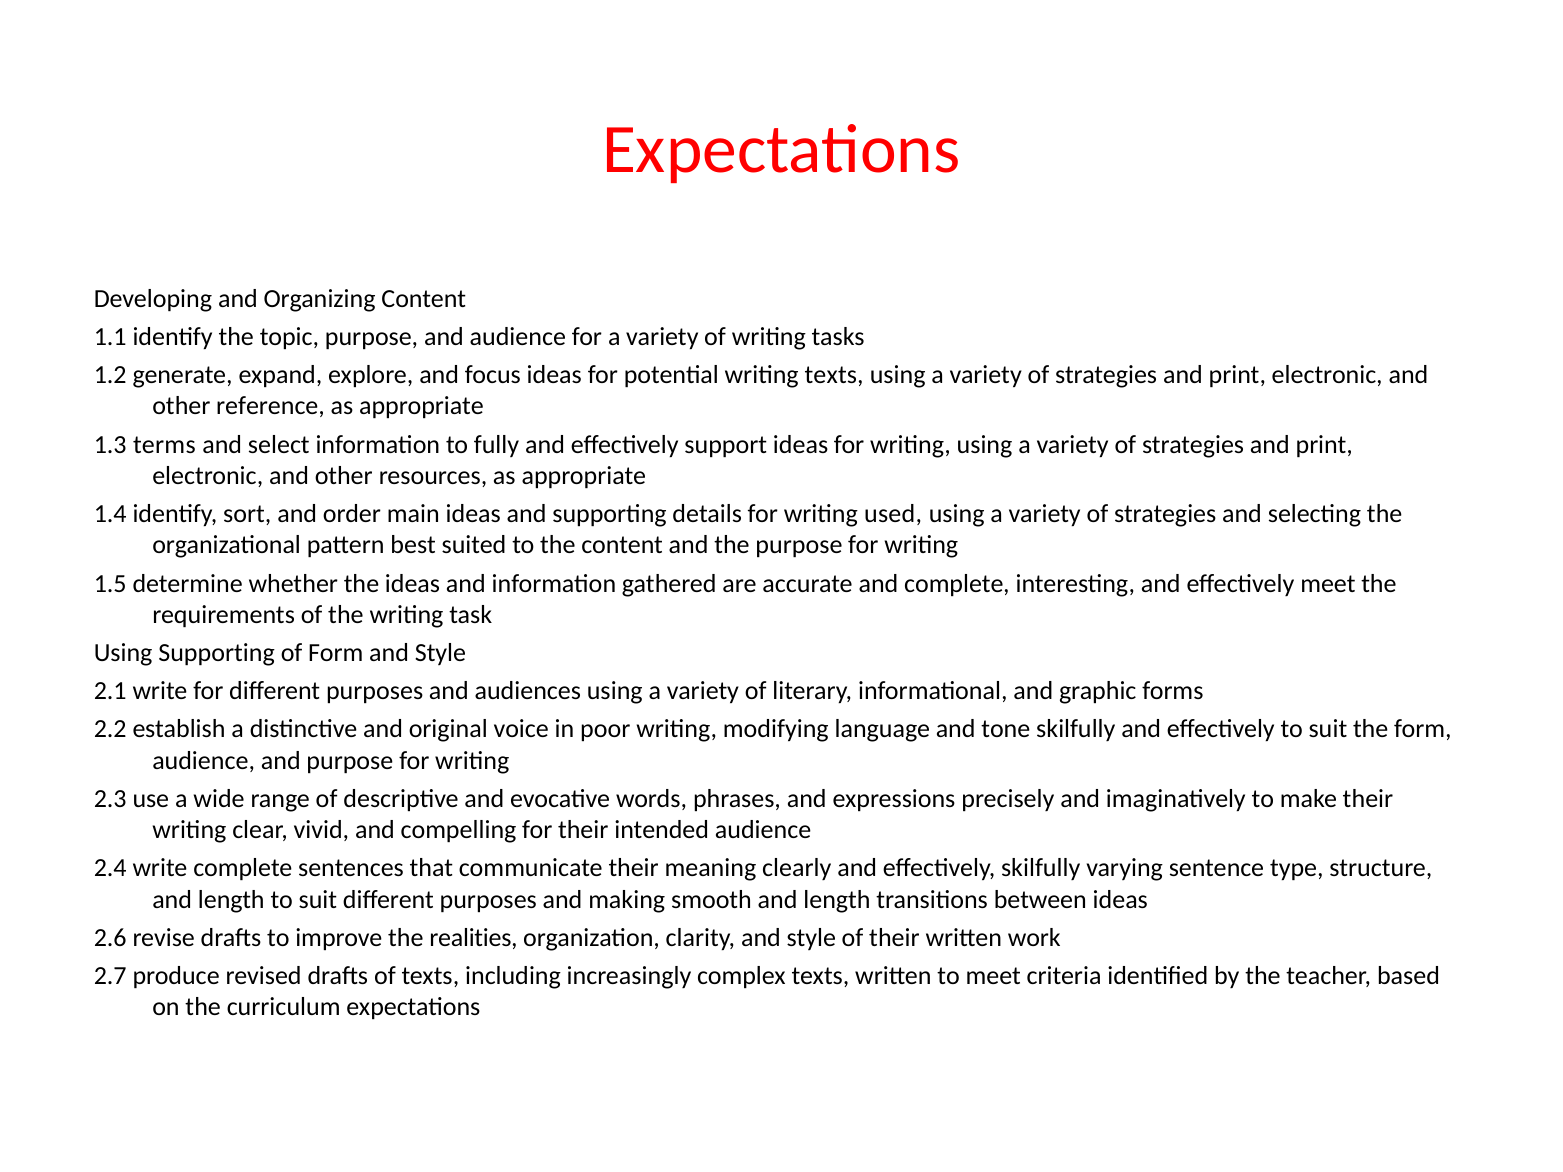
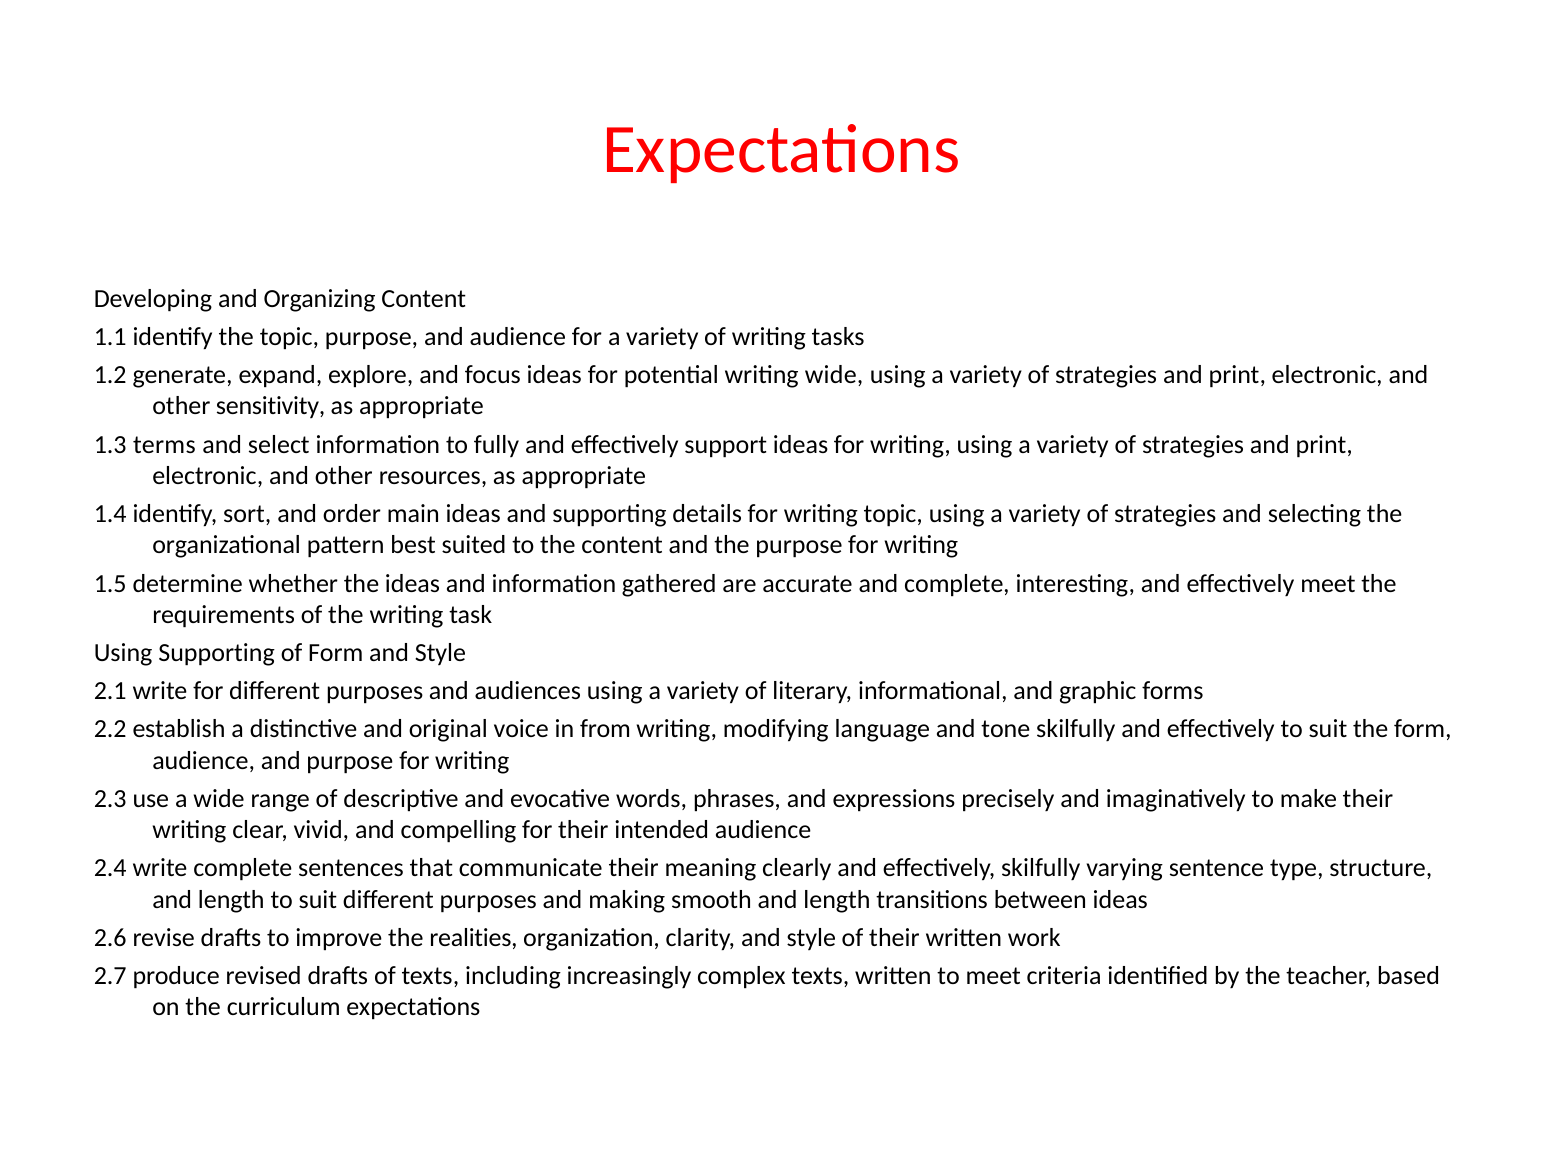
writing texts: texts -> wide
reference: reference -> sensitivity
writing used: used -> topic
poor: poor -> from
